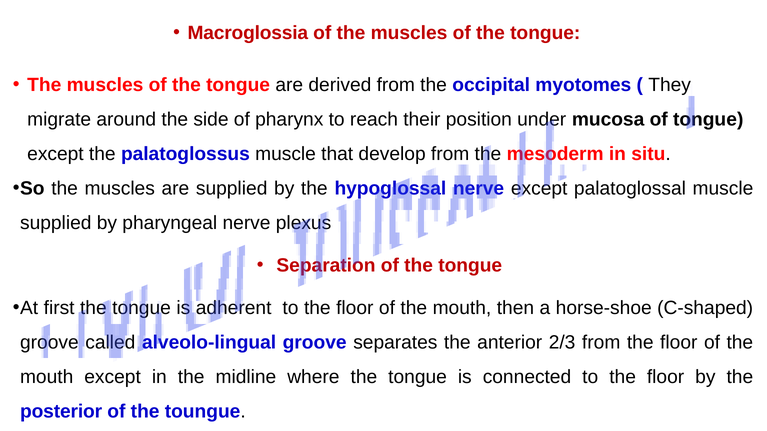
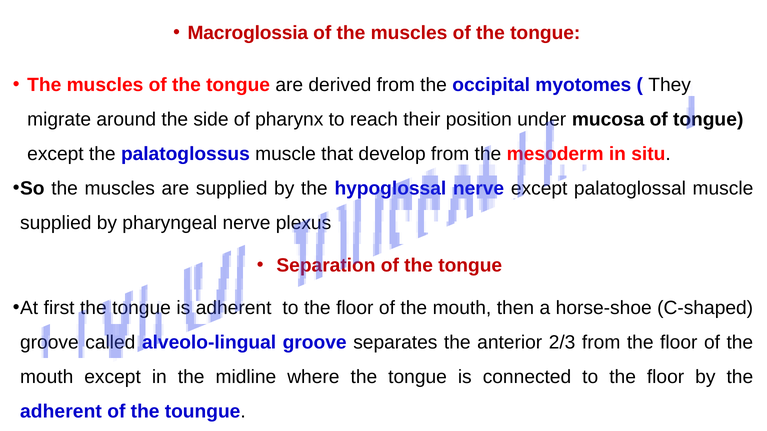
posterior at (61, 412): posterior -> adherent
